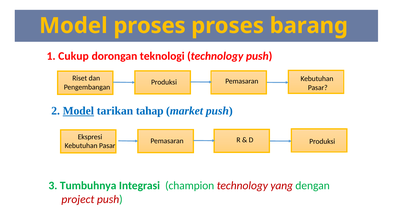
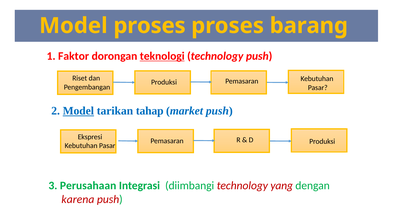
Cukup: Cukup -> Faktor
teknologi underline: none -> present
Tumbuhnya: Tumbuhnya -> Perusahaan
champion: champion -> diimbangi
project: project -> karena
